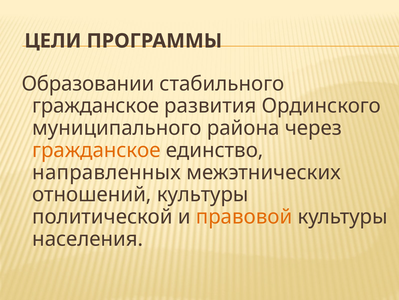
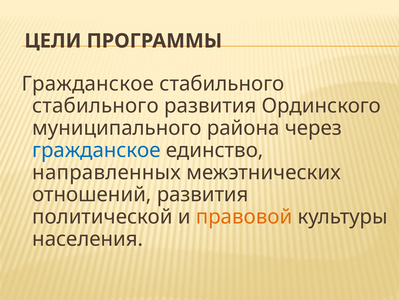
Образовании at (88, 84): Образовании -> Гражданское
гражданское at (96, 106): гражданское -> стабильного
гражданское at (96, 150) colour: orange -> blue
отношений культуры: культуры -> развития
